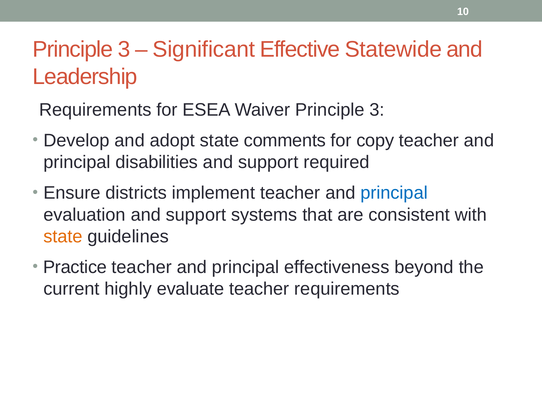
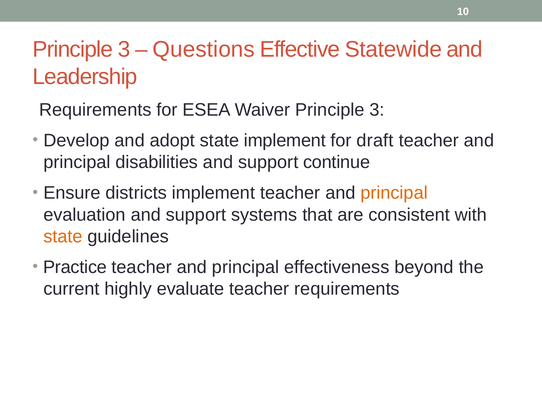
Significant: Significant -> Questions
state comments: comments -> implement
copy: copy -> draft
required: required -> continue
principal at (394, 193) colour: blue -> orange
